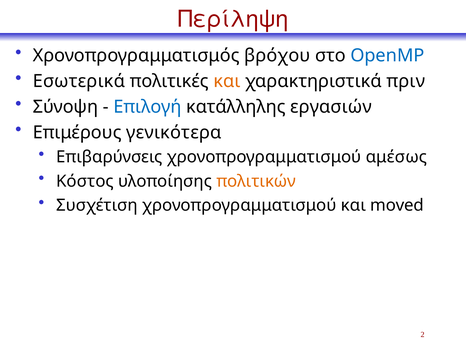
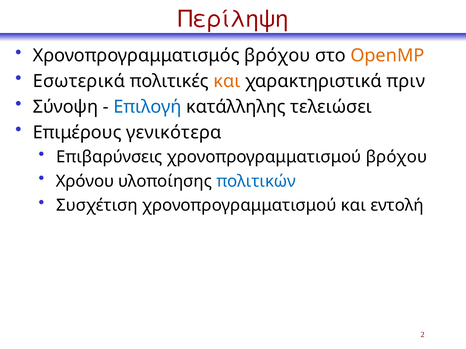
OpenMP colour: blue -> orange
εργασιών: εργασιών -> τελειώσει
χρονοπρογραμματισμού αμέσως: αμέσως -> βρόχου
Κόστος: Κόστος -> Χρόνου
πολιτικών colour: orange -> blue
moved: moved -> εντολή
